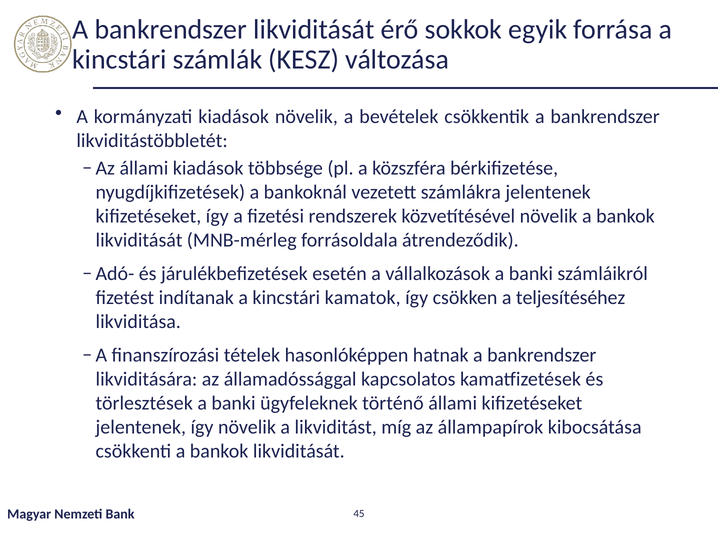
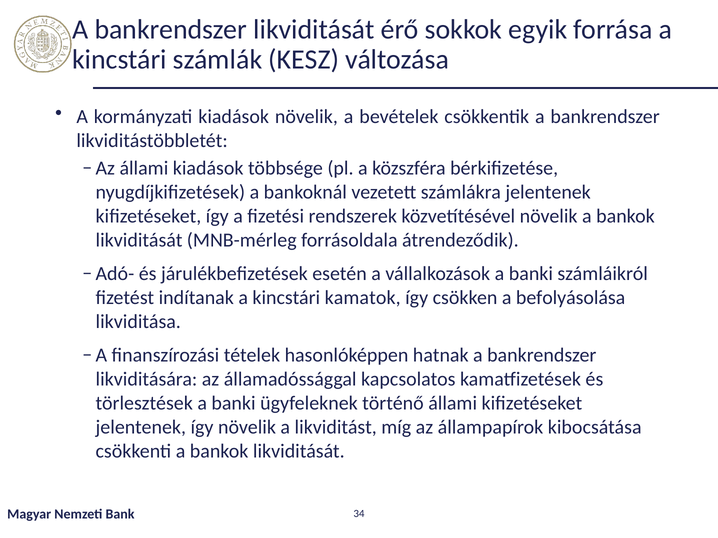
teljesítéséhez: teljesítéséhez -> befolyásolása
45: 45 -> 34
